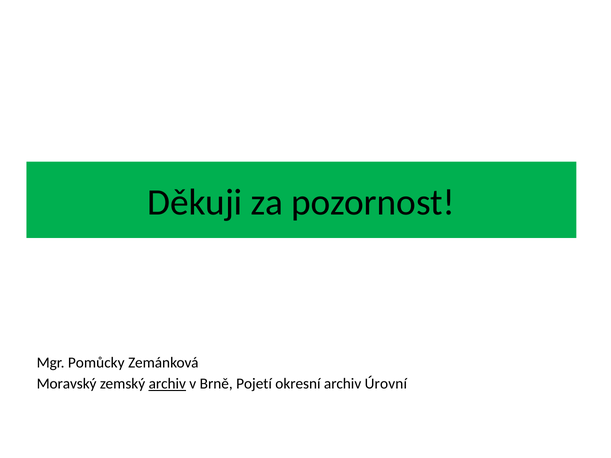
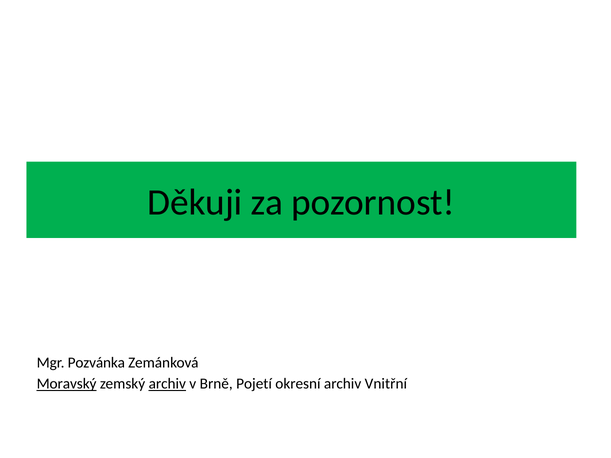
Pomůcky: Pomůcky -> Pozvánka
Moravský underline: none -> present
Úrovní: Úrovní -> Vnitřní
